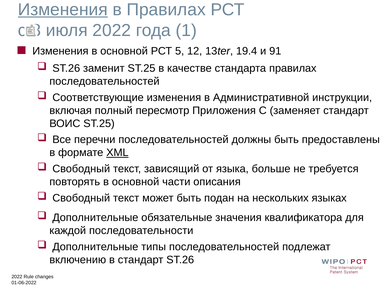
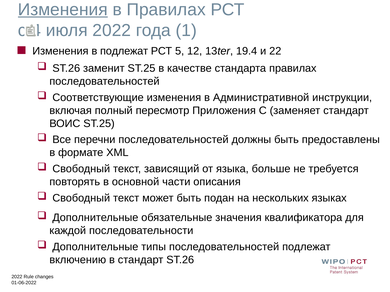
8: 8 -> 4
Изменения в основной: основной -> подлежат
91: 91 -> 22
XML underline: present -> none
